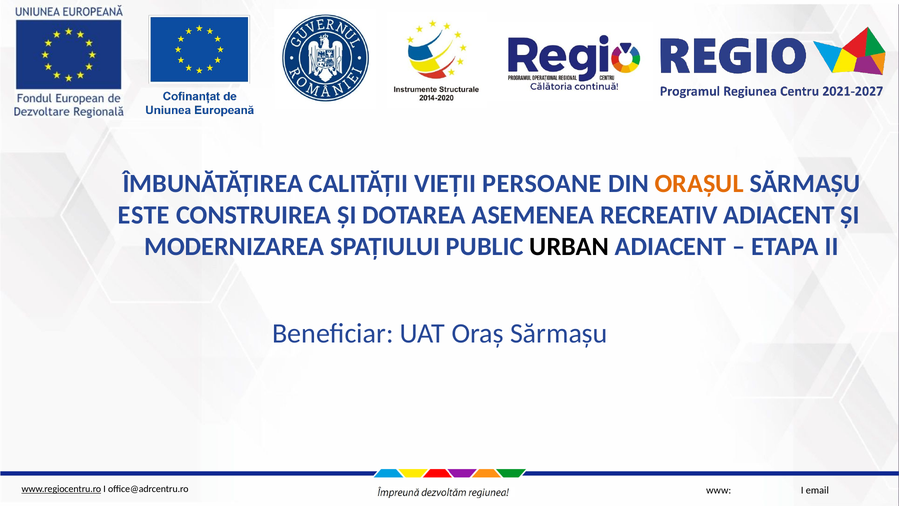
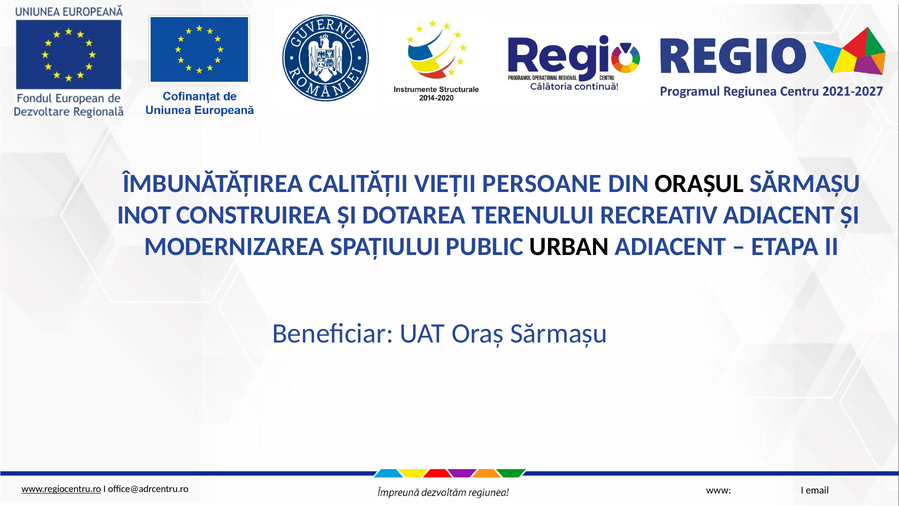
ORAȘUL colour: orange -> black
ESTE: ESTE -> INOT
ASEMENEA: ASEMENEA -> TERENULUI
